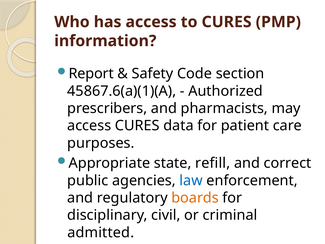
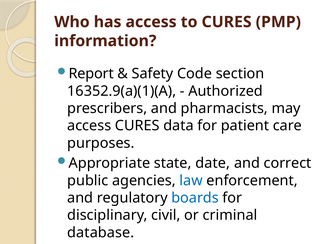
45867.6(a)(1)(A: 45867.6(a)(1)(A -> 16352.9(a)(1)(A
refill: refill -> date
boards colour: orange -> blue
admitted: admitted -> database
